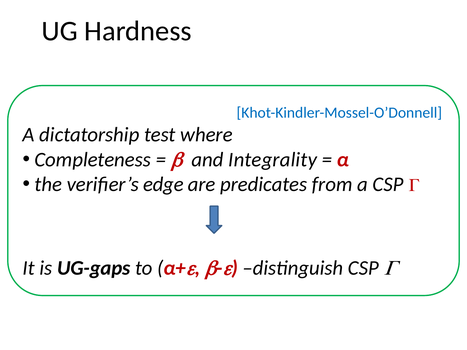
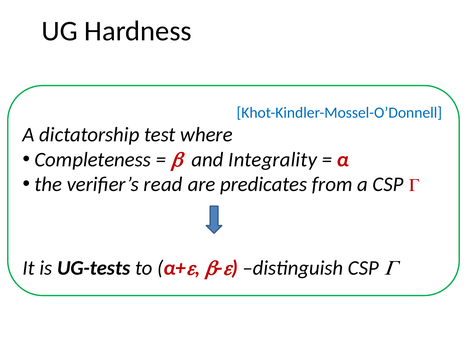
edge: edge -> read
UG-gaps: UG-gaps -> UG-tests
